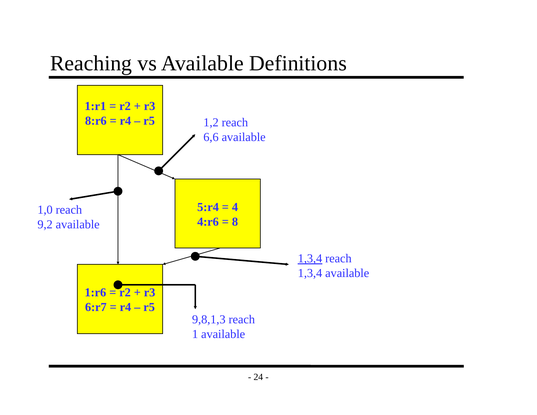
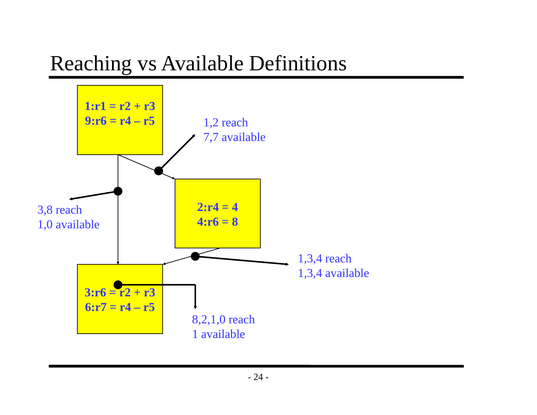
8:r6: 8:r6 -> 9:r6
6,6: 6,6 -> 7,7
5:r4: 5:r4 -> 2:r4
1,0: 1,0 -> 3,8
9,2: 9,2 -> 1,0
1,3,4 at (310, 259) underline: present -> none
1:r6: 1:r6 -> 3:r6
9,8,1,3: 9,8,1,3 -> 8,2,1,0
